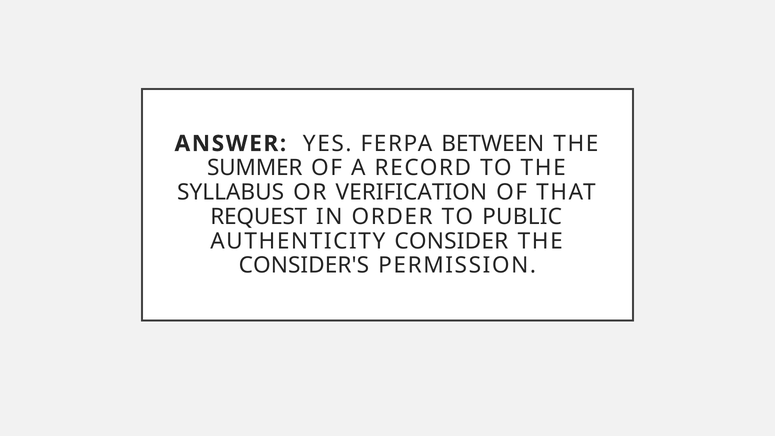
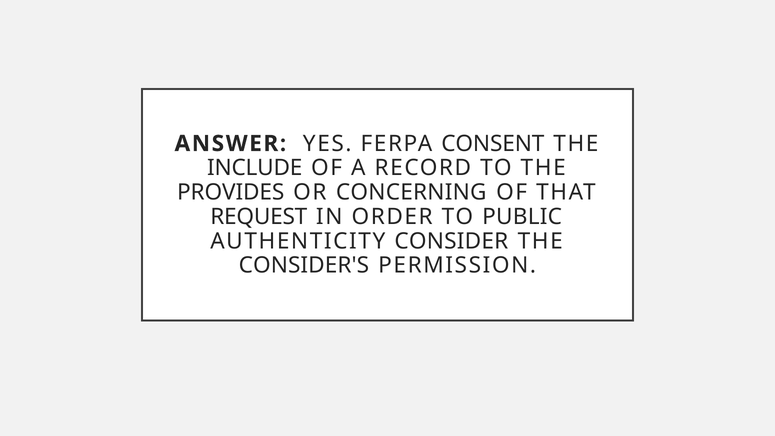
BETWEEN: BETWEEN -> CONSENT
SUMMER: SUMMER -> INCLUDE
SYLLABUS: SYLLABUS -> PROVIDES
VERIFICATION: VERIFICATION -> CONCERNING
